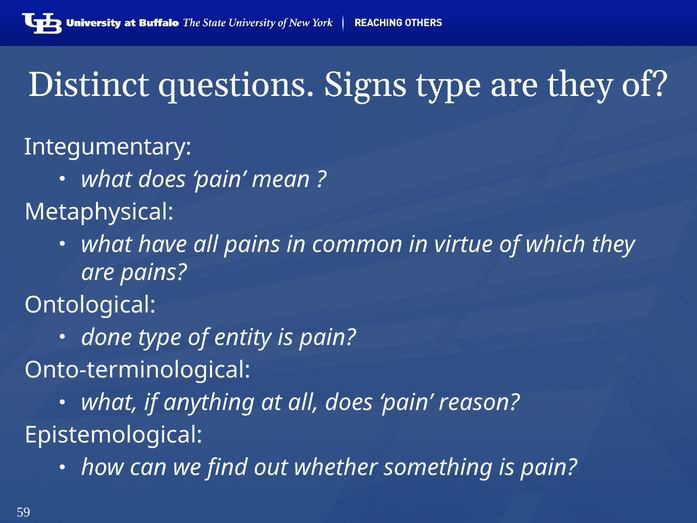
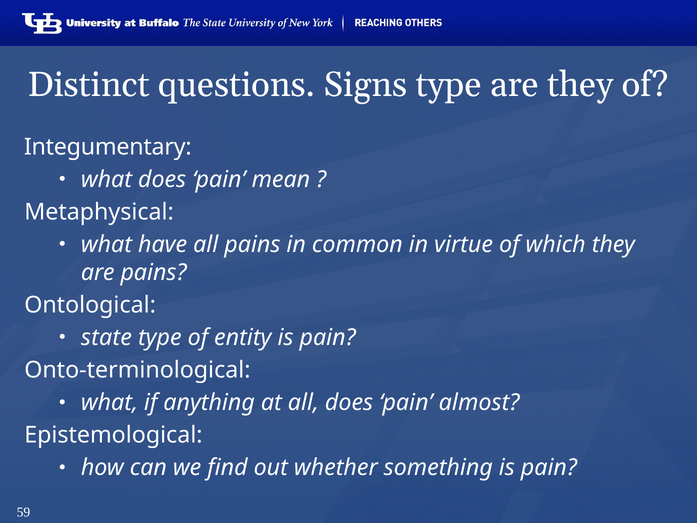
done: done -> state
reason: reason -> almost
